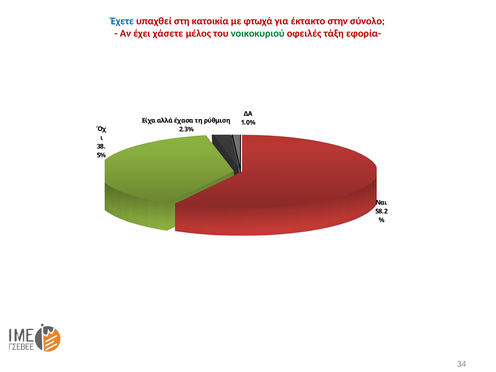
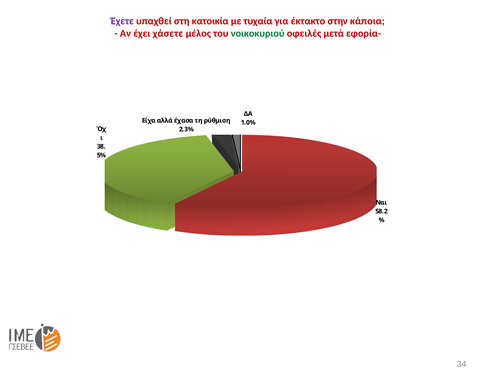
Έχετε colour: blue -> purple
φτωχά: φτωχά -> τυχαία
σύνολο: σύνολο -> κάποια
τάξη: τάξη -> μετά
